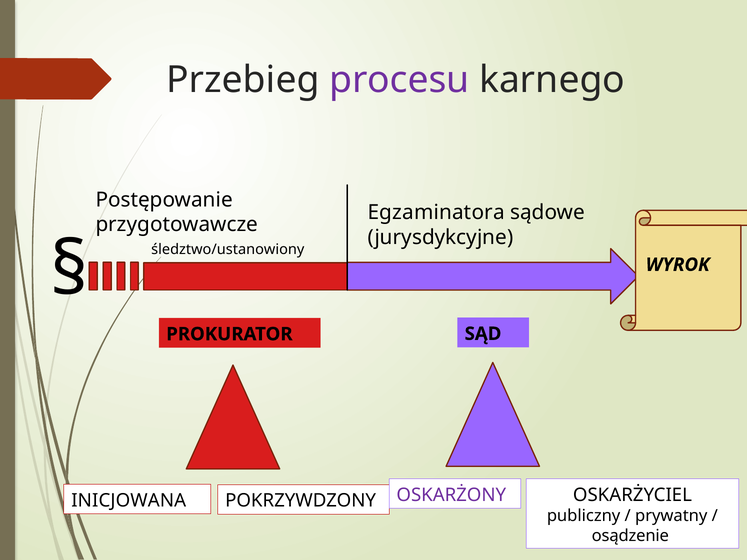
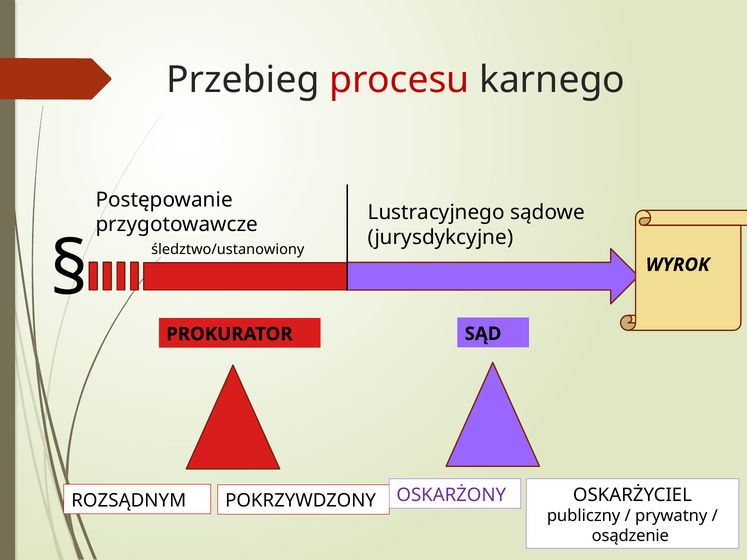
procesu colour: purple -> red
Egzaminatora: Egzaminatora -> Lustracyjnego
INICJOWANA: INICJOWANA -> ROZSĄDNYM
